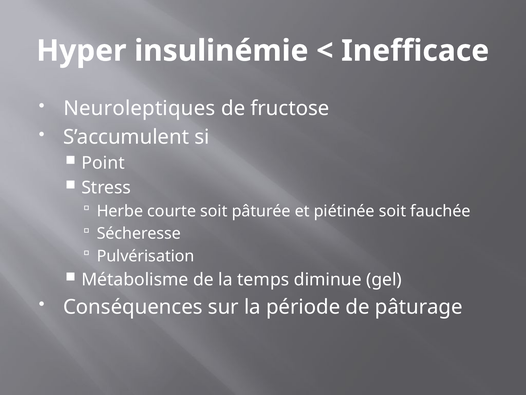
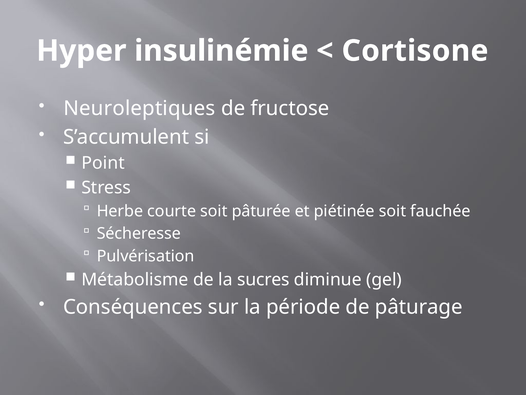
Inefficace: Inefficace -> Cortisone
temps: temps -> sucres
